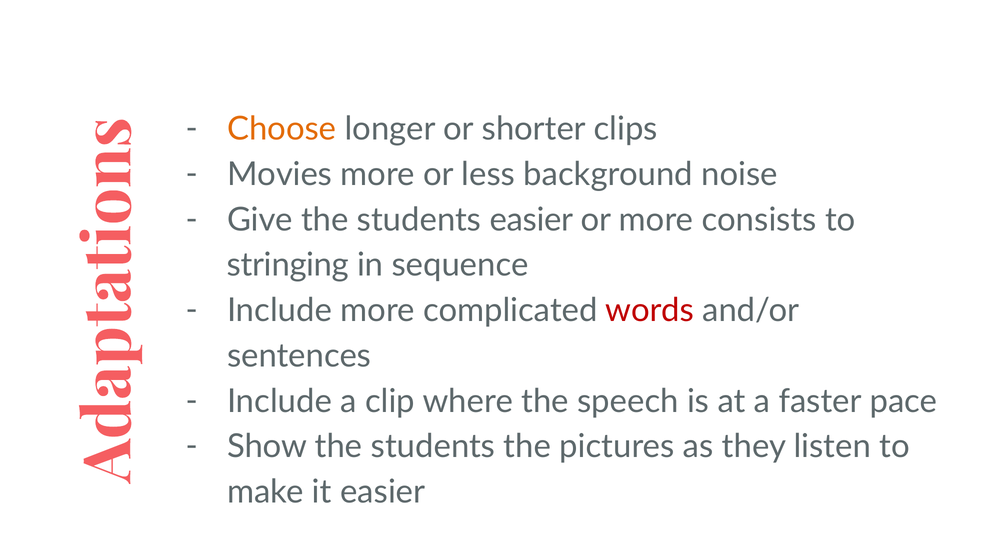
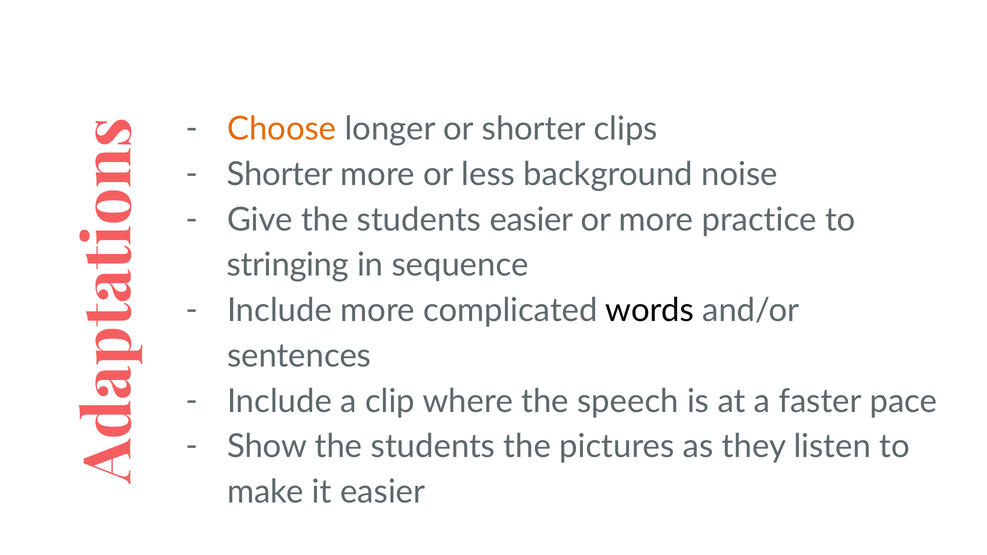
Movies at (280, 174): Movies -> Shorter
consists: consists -> practice
words colour: red -> black
